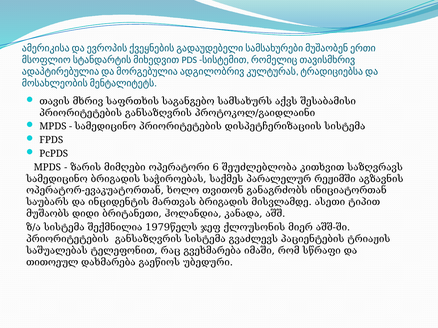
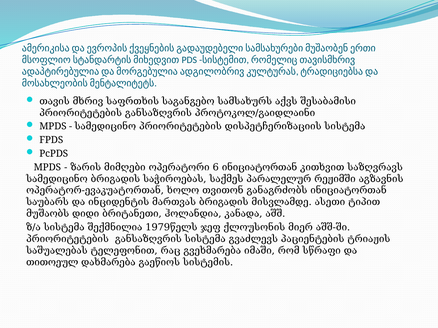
6 შეუძლებლობა: შეუძლებლობა -> ინიციატორთან
უბედური: უბედური -> სისტემის
